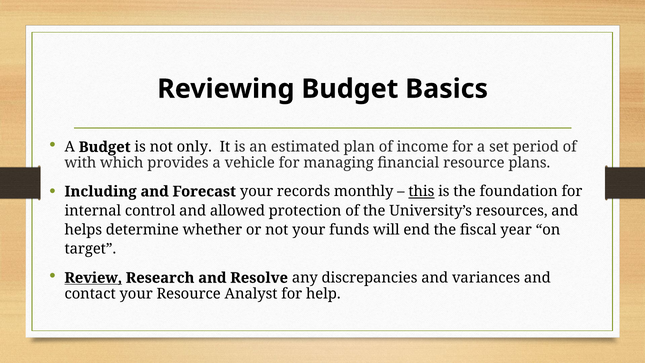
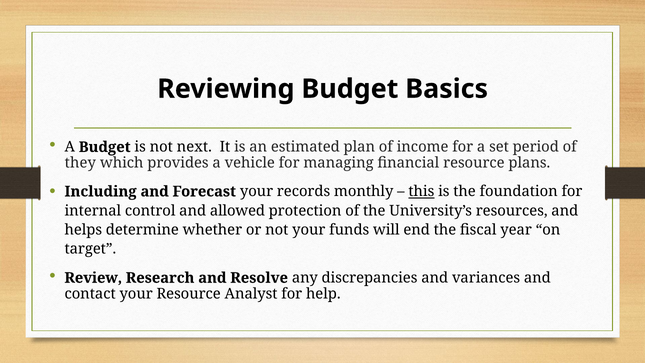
only: only -> next
with: with -> they
Review underline: present -> none
